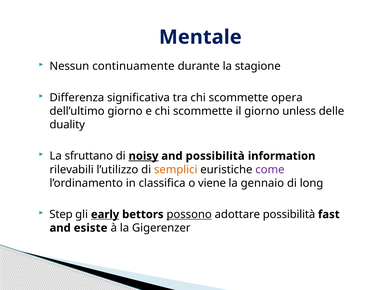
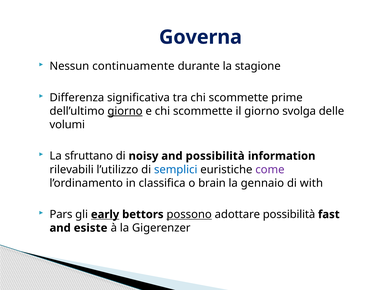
Mentale: Mentale -> Governa
opera: opera -> prime
giorno at (125, 111) underline: none -> present
unless: unless -> svolga
duality: duality -> volumi
noisy underline: present -> none
semplici colour: orange -> blue
viene: viene -> brain
long: long -> with
Step: Step -> Pars
